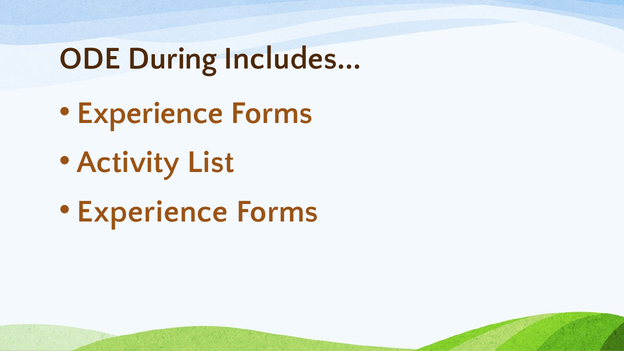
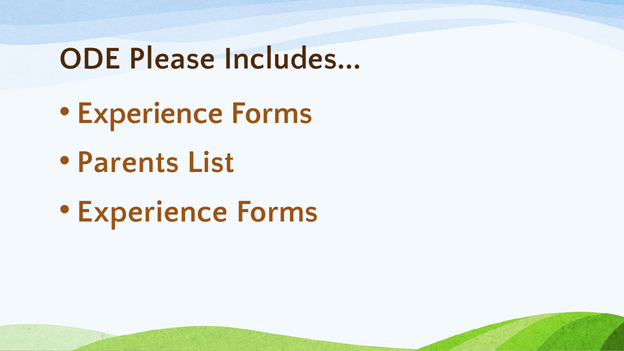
During: During -> Please
Activity: Activity -> Parents
